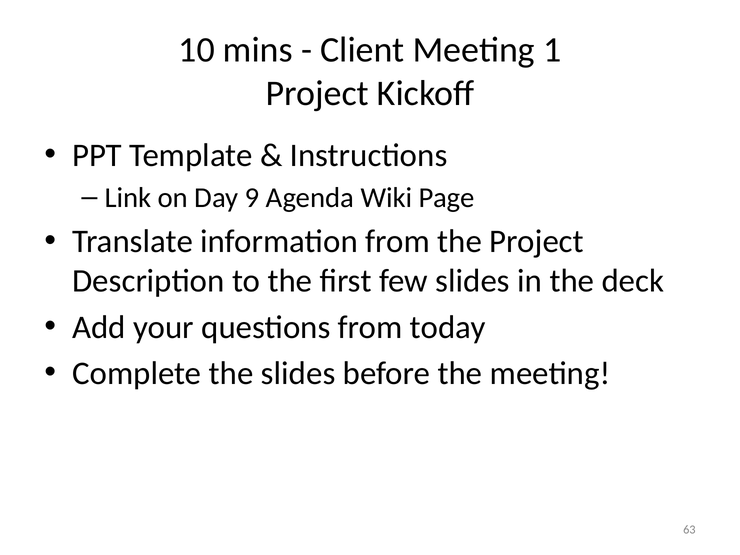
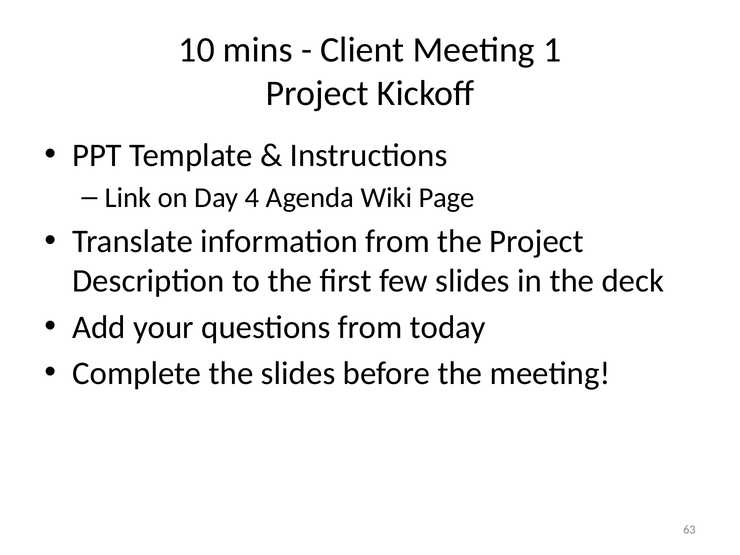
9: 9 -> 4
